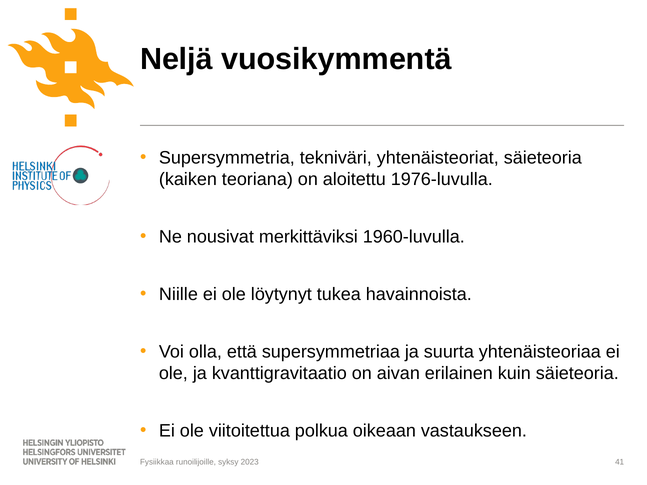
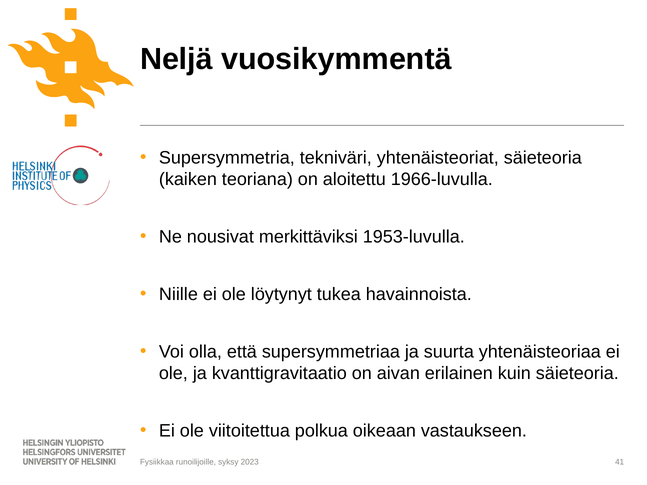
1976-luvulla: 1976-luvulla -> 1966-luvulla
1960-luvulla: 1960-luvulla -> 1953-luvulla
